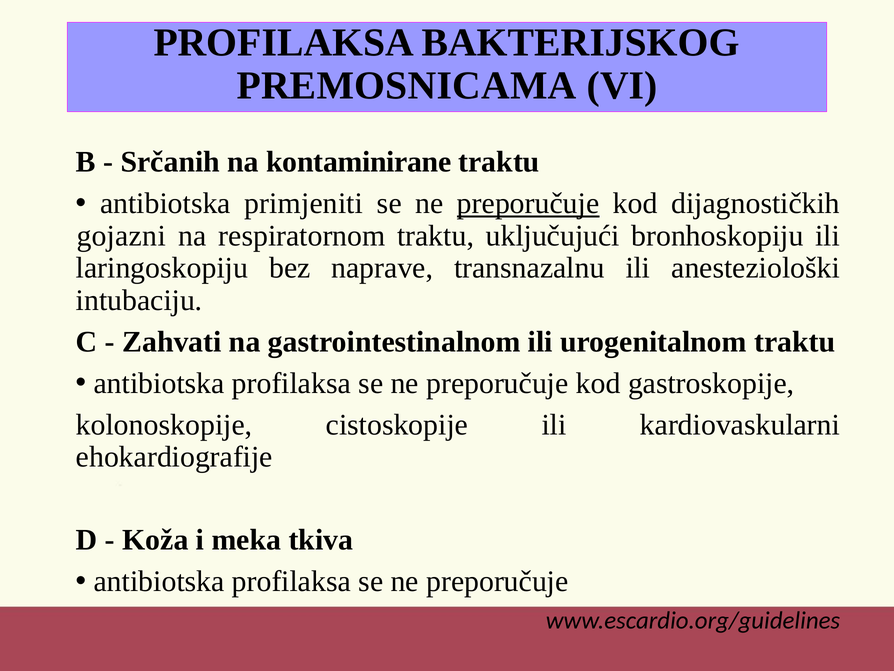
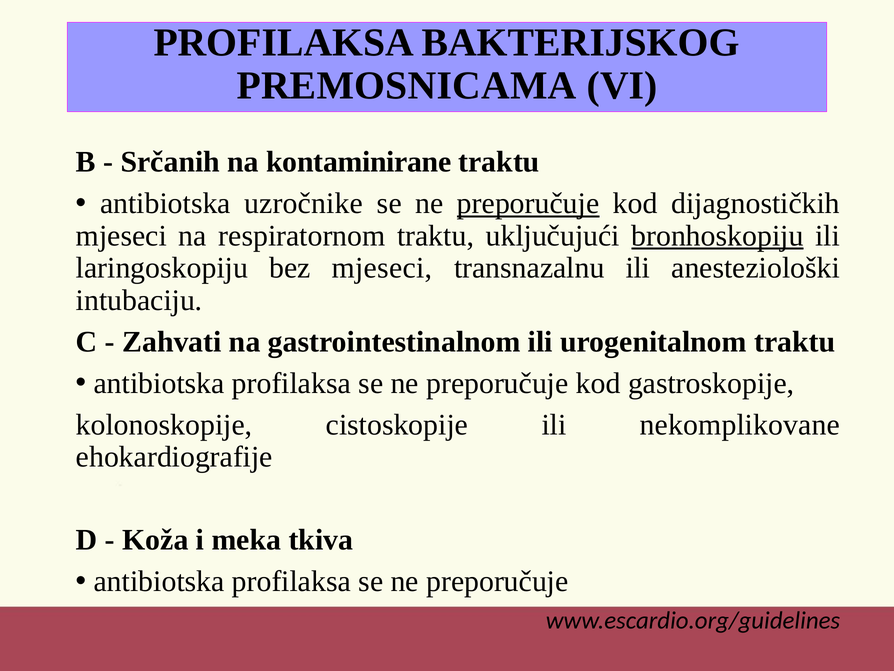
primjeniti: primjeniti -> uzročnike
gojazni at (121, 236): gojazni -> mjeseci
bronhoskopiju underline: none -> present
bez naprave: naprave -> mjeseci
kardiovaskularni: kardiovaskularni -> nekomplikovane
